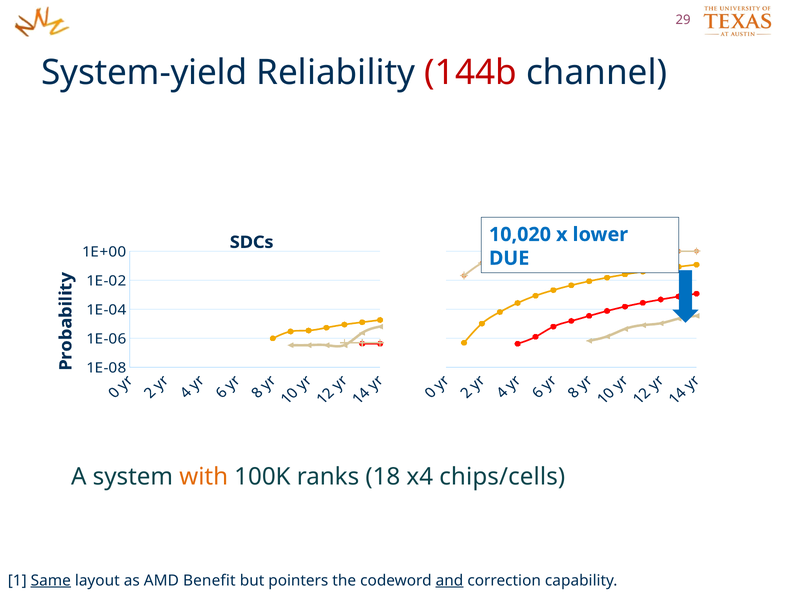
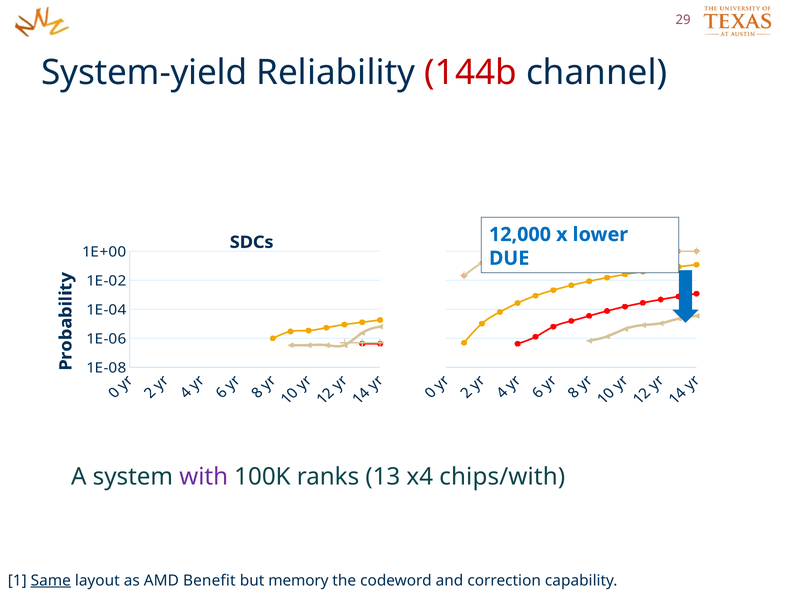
10,020: 10,020 -> 12,000
with colour: orange -> purple
18: 18 -> 13
chips/cells: chips/cells -> chips/with
pointers: pointers -> memory
and underline: present -> none
